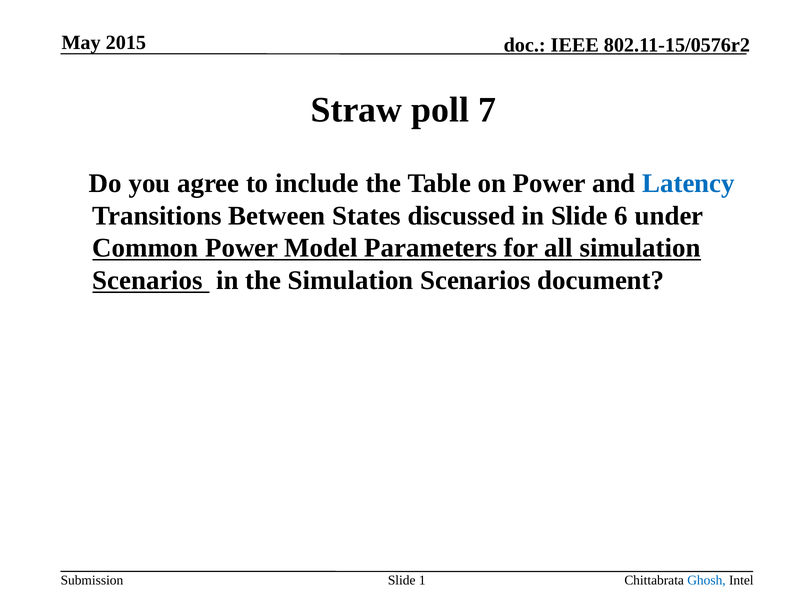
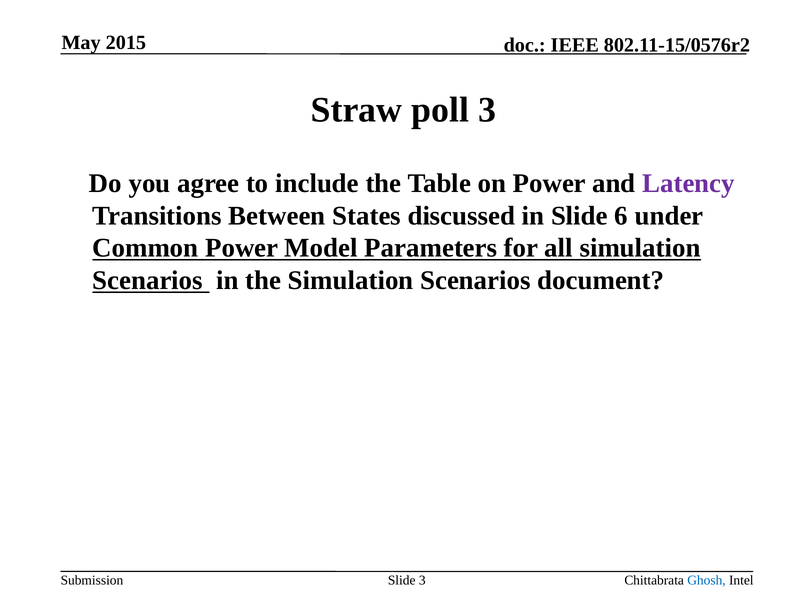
poll 7: 7 -> 3
Latency colour: blue -> purple
Slide 1: 1 -> 3
